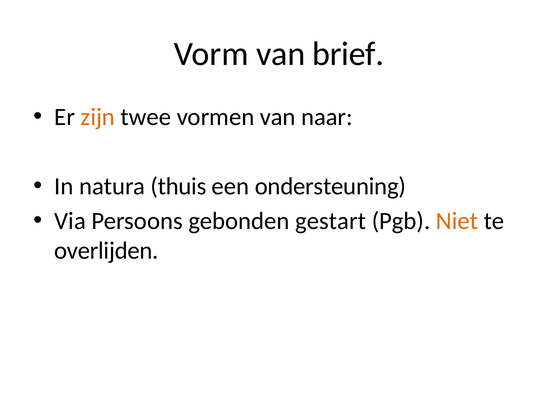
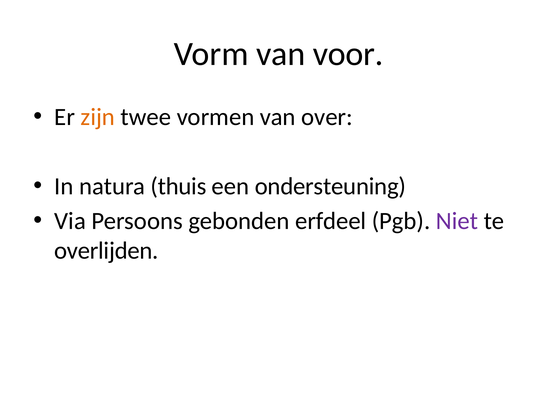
brief: brief -> voor
naar: naar -> over
gestart: gestart -> erfdeel
Niet colour: orange -> purple
